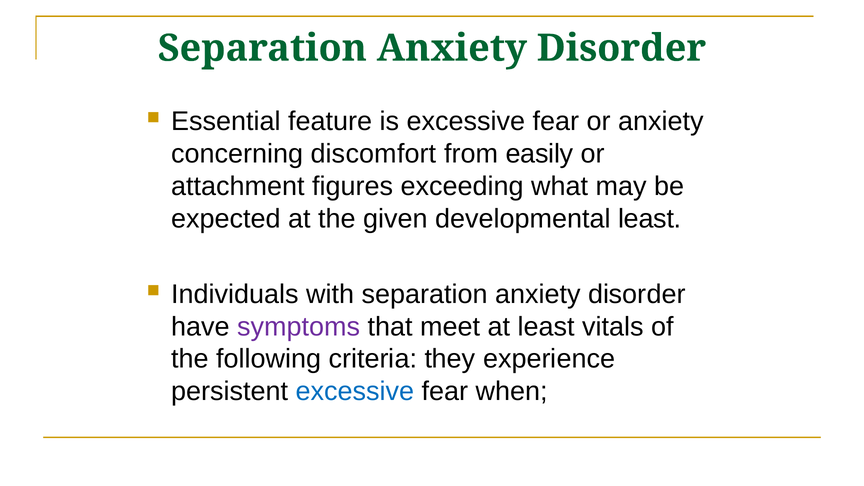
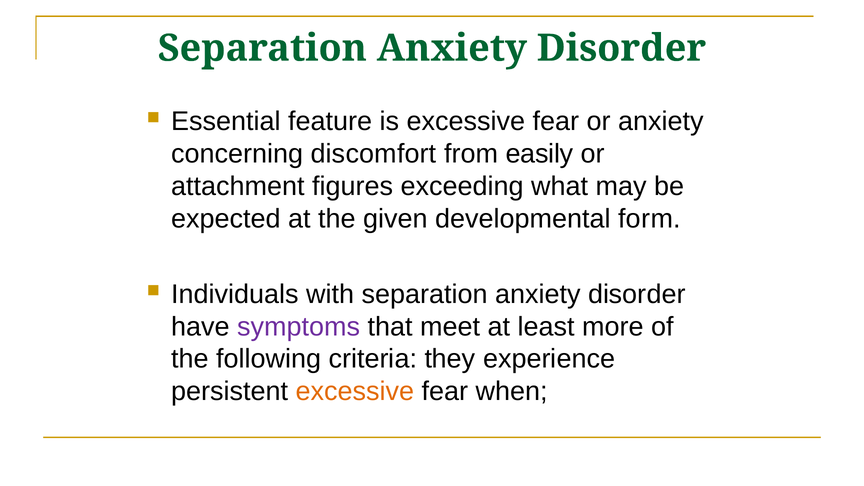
developmental least: least -> form
vitals: vitals -> more
excessive at (355, 391) colour: blue -> orange
